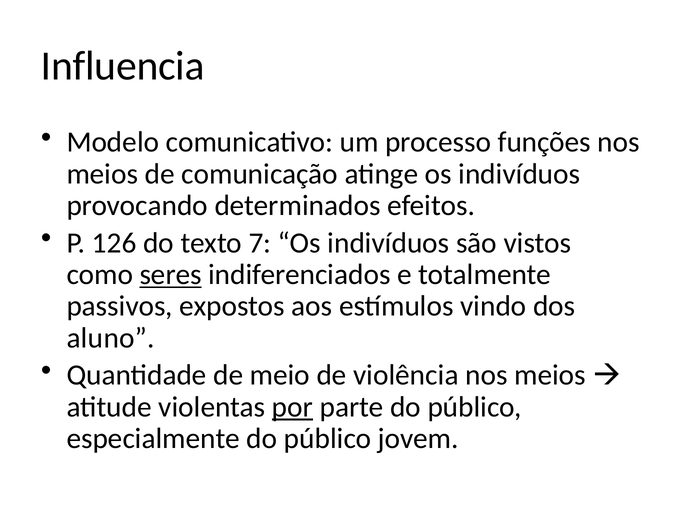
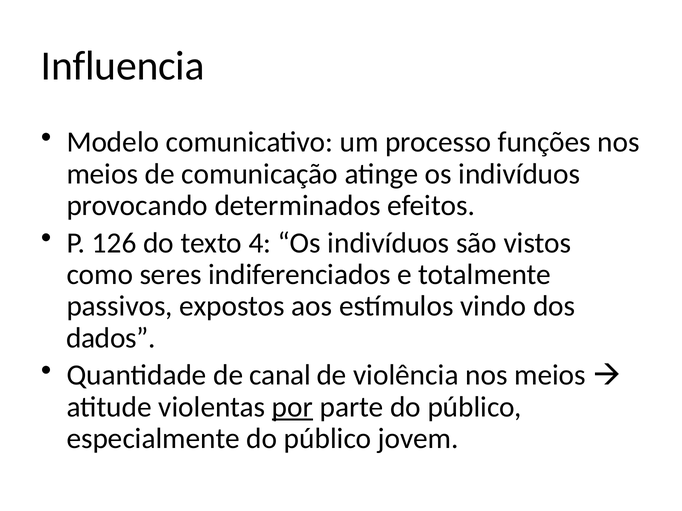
7: 7 -> 4
seres underline: present -> none
aluno: aluno -> dados
meio: meio -> canal
